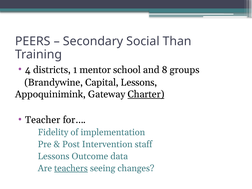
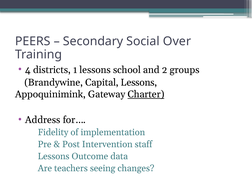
Than: Than -> Over
1 mentor: mentor -> lessons
8: 8 -> 2
Teacher: Teacher -> Address
teachers underline: present -> none
